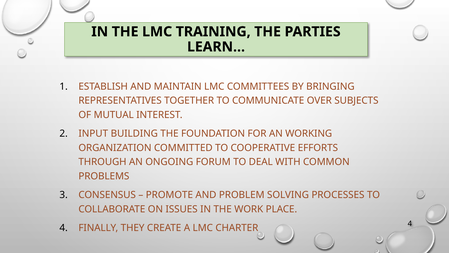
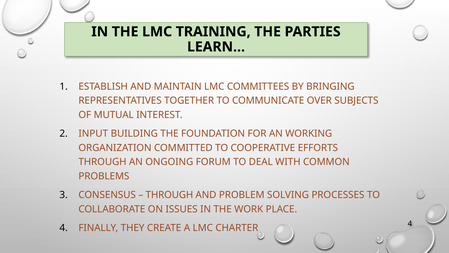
PROMOTE at (169, 195): PROMOTE -> THROUGH
